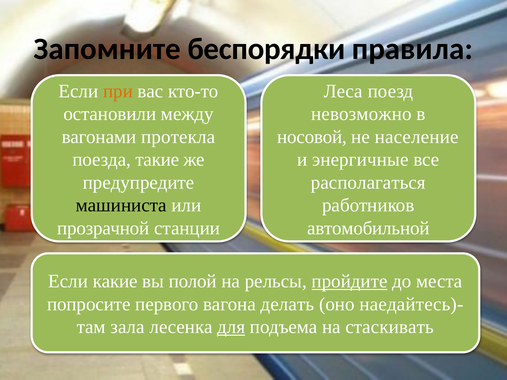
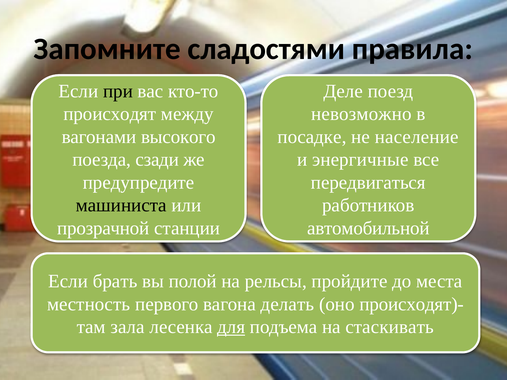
беспорядки: беспорядки -> сладостями
при colour: orange -> black
Леса: Леса -> Деле
остановили: остановили -> происходят
протекла: протекла -> высокого
носовой: носовой -> посадке
такие: такие -> сзади
располагаться: располагаться -> передвигаться
какие: какие -> брать
пройдите underline: present -> none
попросите: попросите -> местность
наедайтесь)-: наедайтесь)- -> происходят)-
